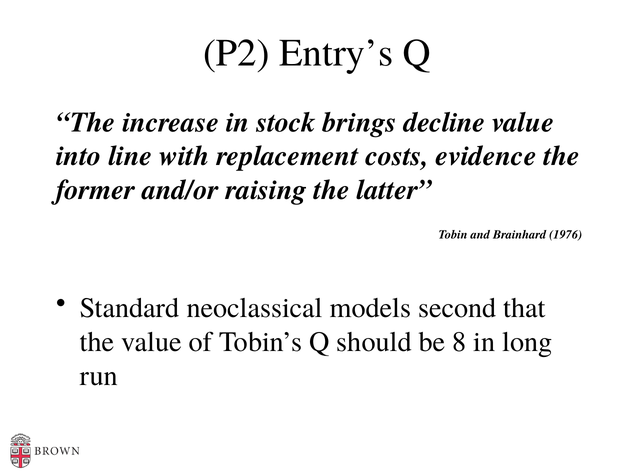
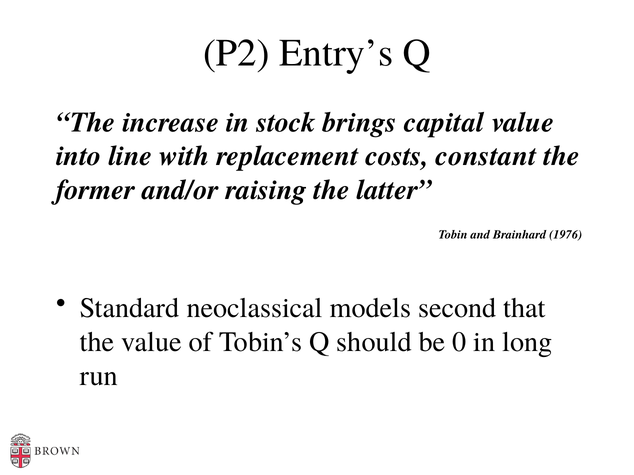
decline: decline -> capital
evidence: evidence -> constant
8: 8 -> 0
